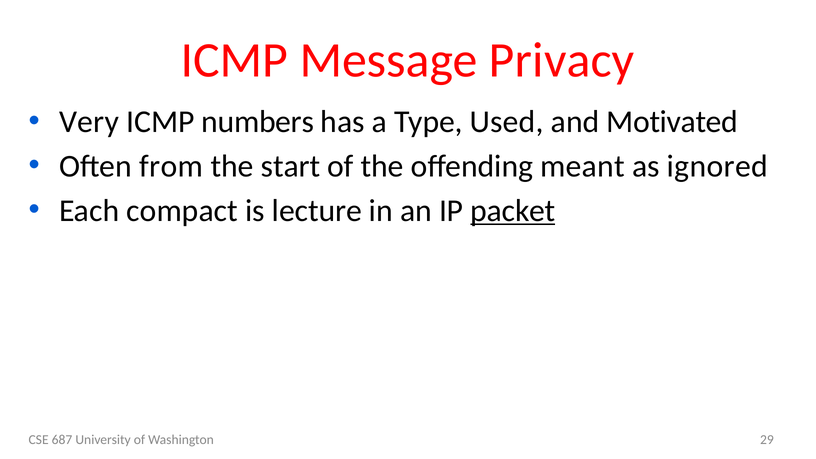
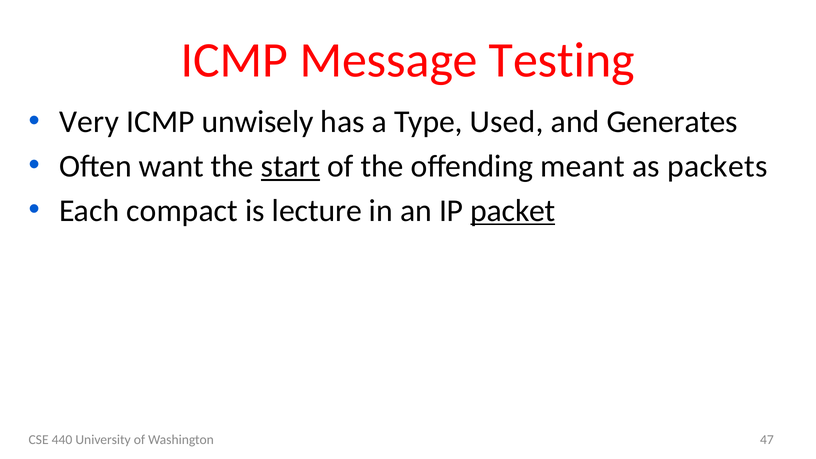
Privacy: Privacy -> Testing
numbers: numbers -> unwisely
Motivated: Motivated -> Generates
from: from -> want
start underline: none -> present
ignored: ignored -> packets
687: 687 -> 440
29: 29 -> 47
